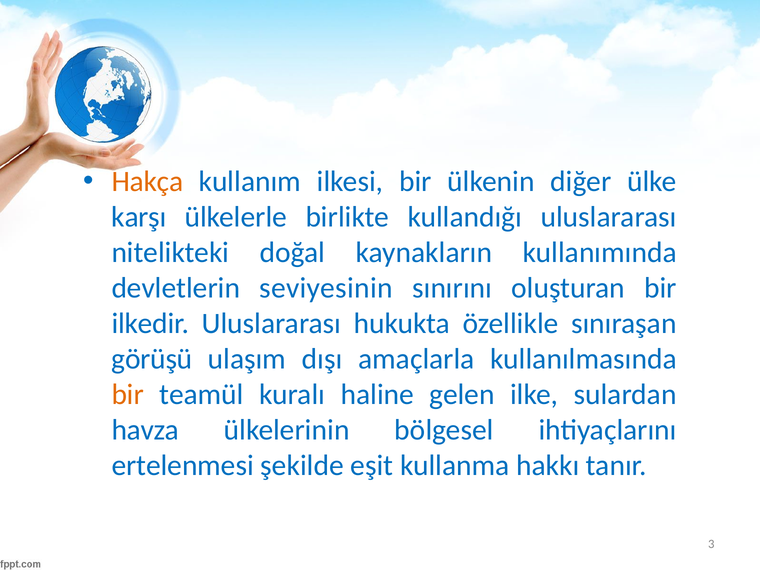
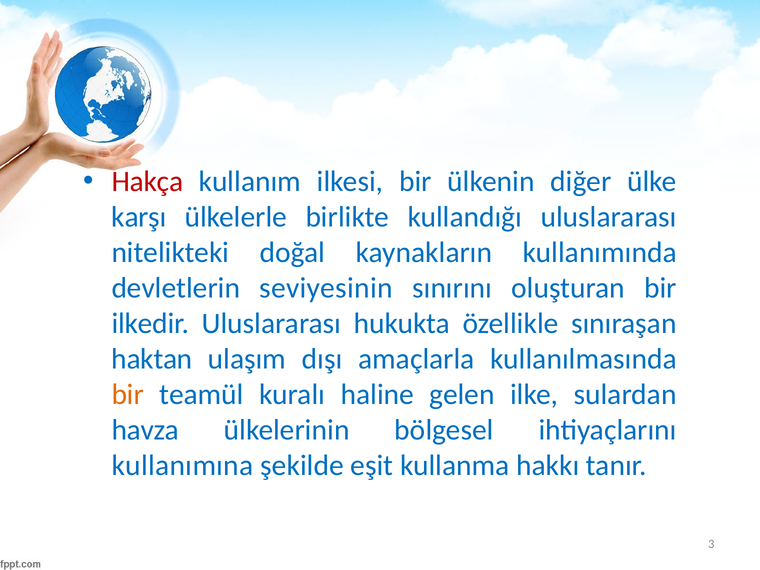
Hakça colour: orange -> red
görüşü: görüşü -> haktan
ertelenmesi: ertelenmesi -> kullanımına
